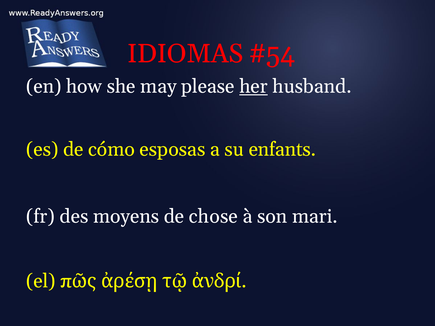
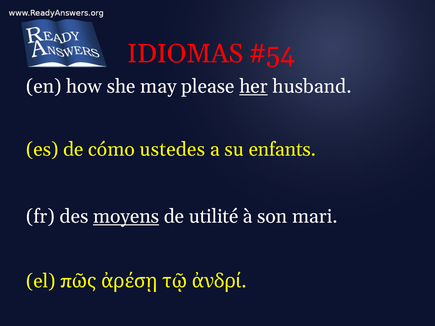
esposas: esposas -> ustedes
moyens underline: none -> present
chose: chose -> utilité
